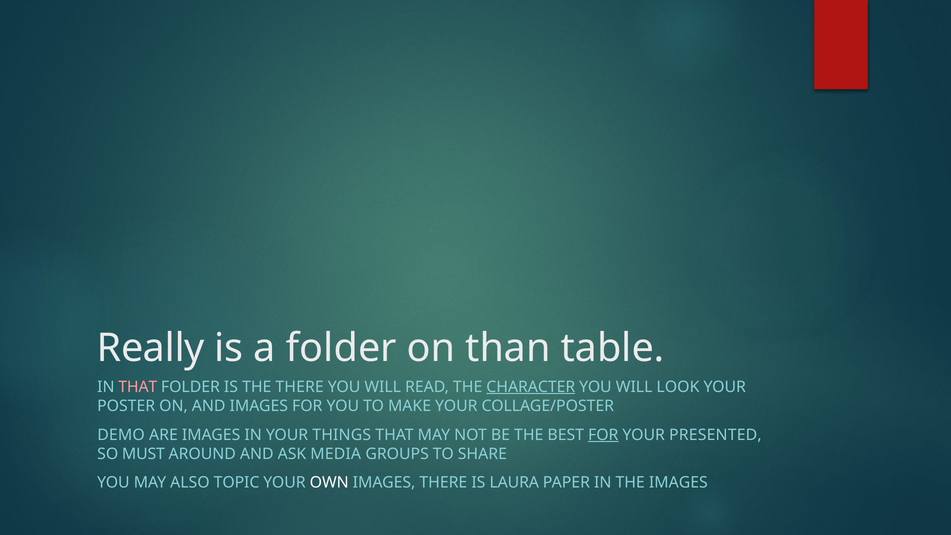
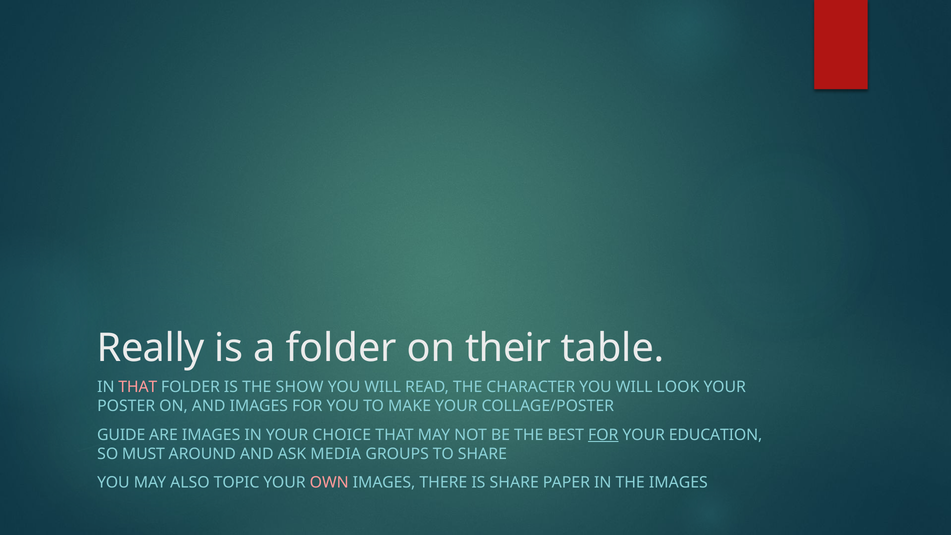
than: than -> their
THE THERE: THERE -> SHOW
CHARACTER underline: present -> none
DEMO: DEMO -> GUIDE
THINGS: THINGS -> CHOICE
PRESENTED: PRESENTED -> EDUCATION
OWN colour: white -> pink
IS LAURA: LAURA -> SHARE
